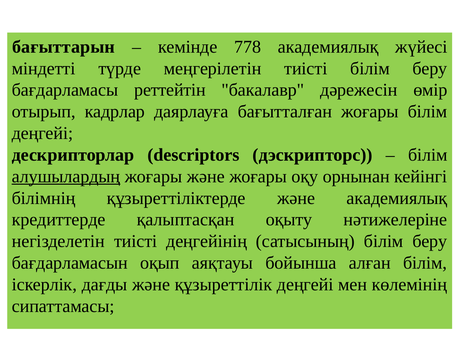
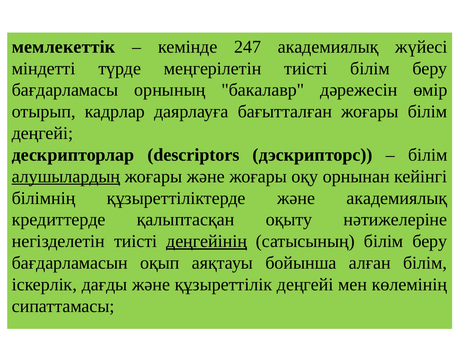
бағыттарын: бағыттарын -> мемлекеттік
778: 778 -> 247
реттейтін: реттейтін -> орнының
деңгейінің underline: none -> present
